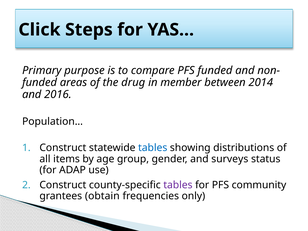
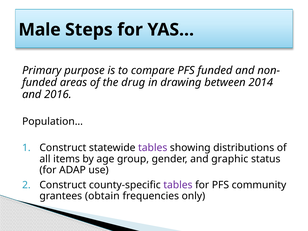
Click: Click -> Male
member: member -> drawing
tables at (153, 148) colour: blue -> purple
surveys: surveys -> graphic
